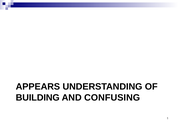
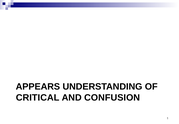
BUILDING: BUILDING -> CRITICAL
CONFUSING: CONFUSING -> CONFUSION
